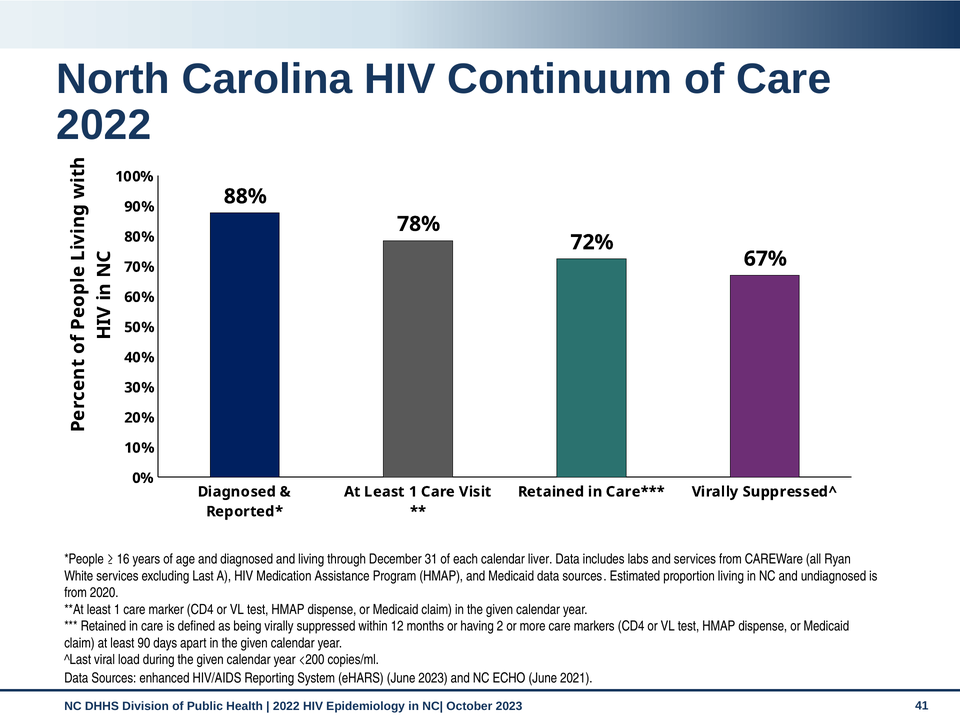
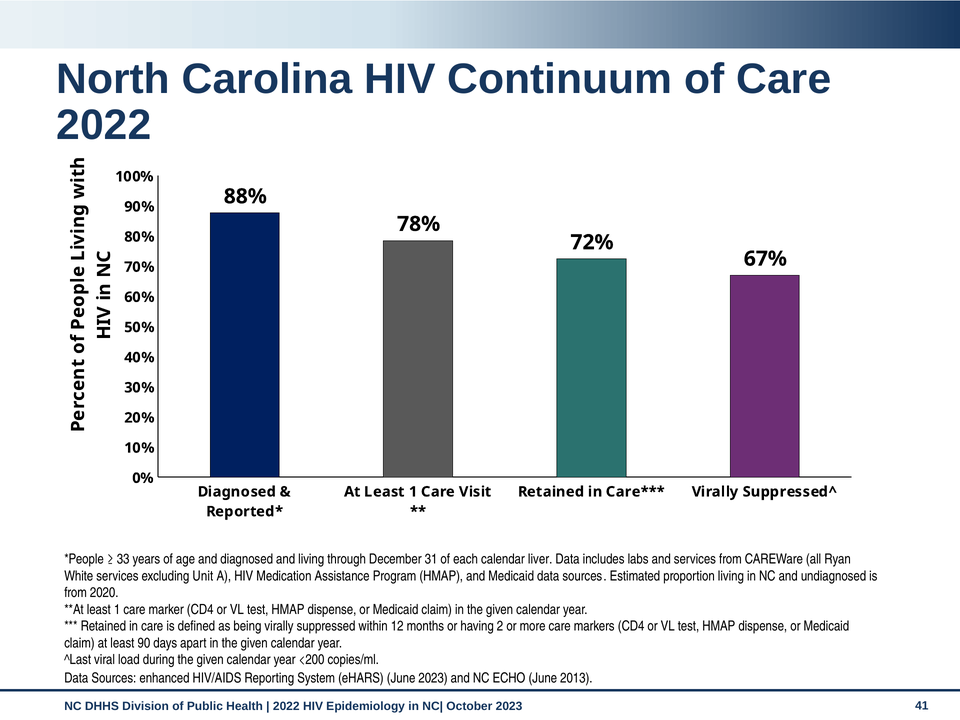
16: 16 -> 33
Last: Last -> Unit
2021: 2021 -> 2013
